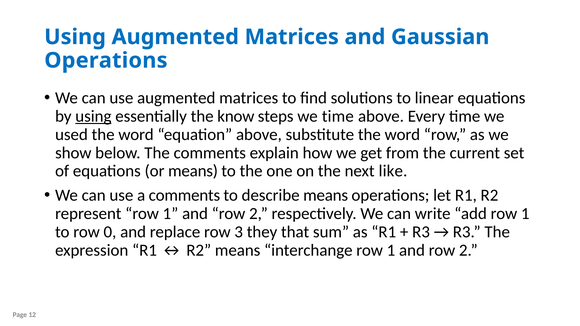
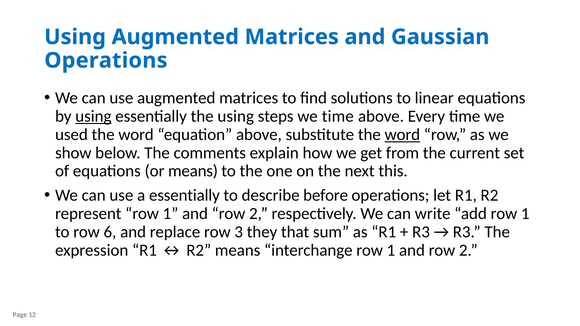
the know: know -> using
word at (402, 135) underline: none -> present
like: like -> this
a comments: comments -> essentially
describe means: means -> before
0: 0 -> 6
